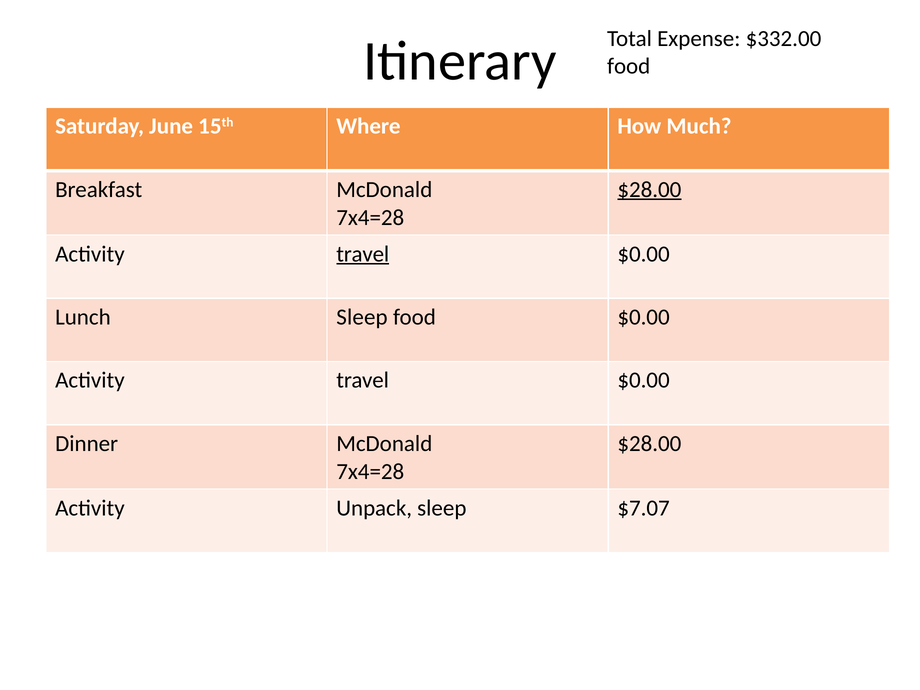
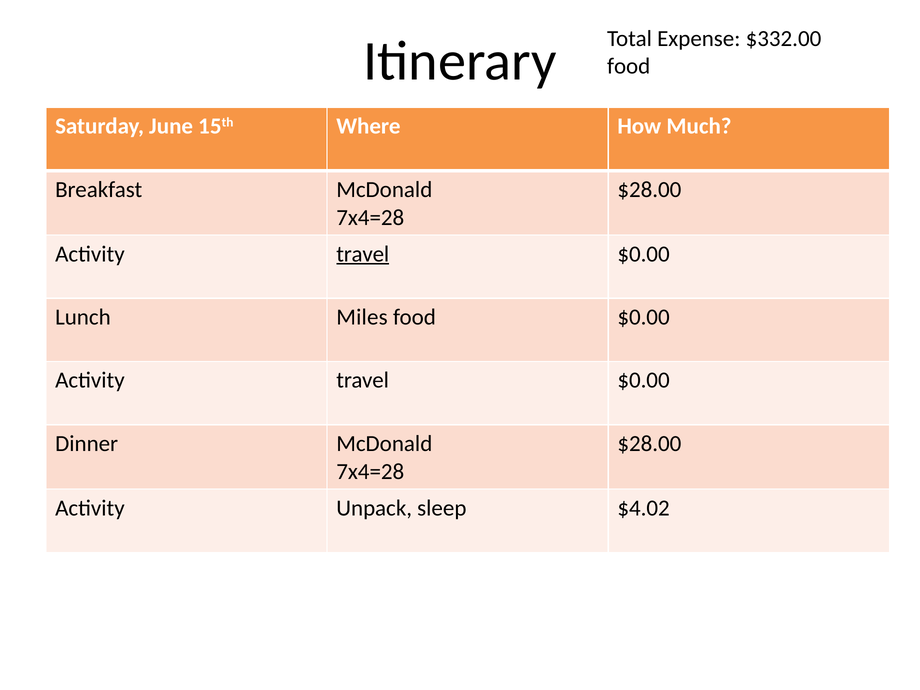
$28.00 at (649, 189) underline: present -> none
Lunch Sleep: Sleep -> Miles
$7.07: $7.07 -> $4.02
